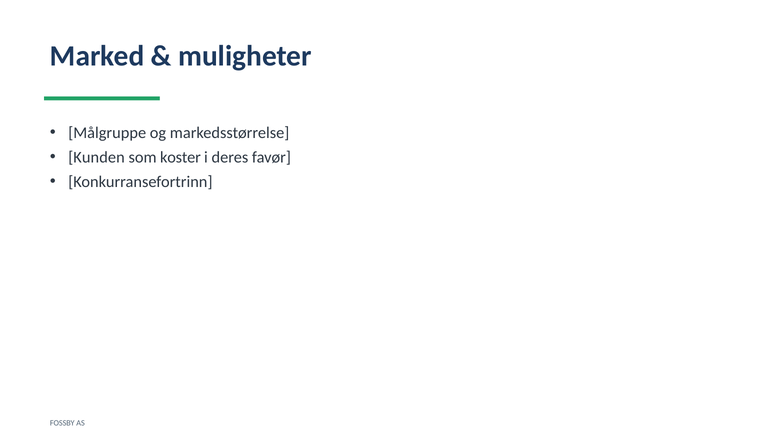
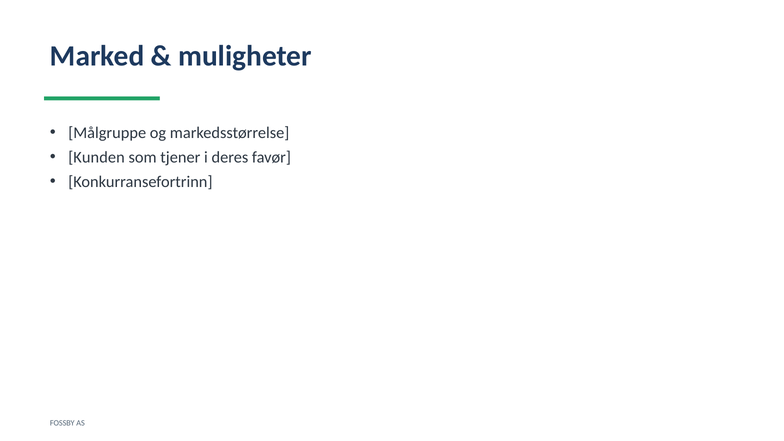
koster: koster -> tjener
